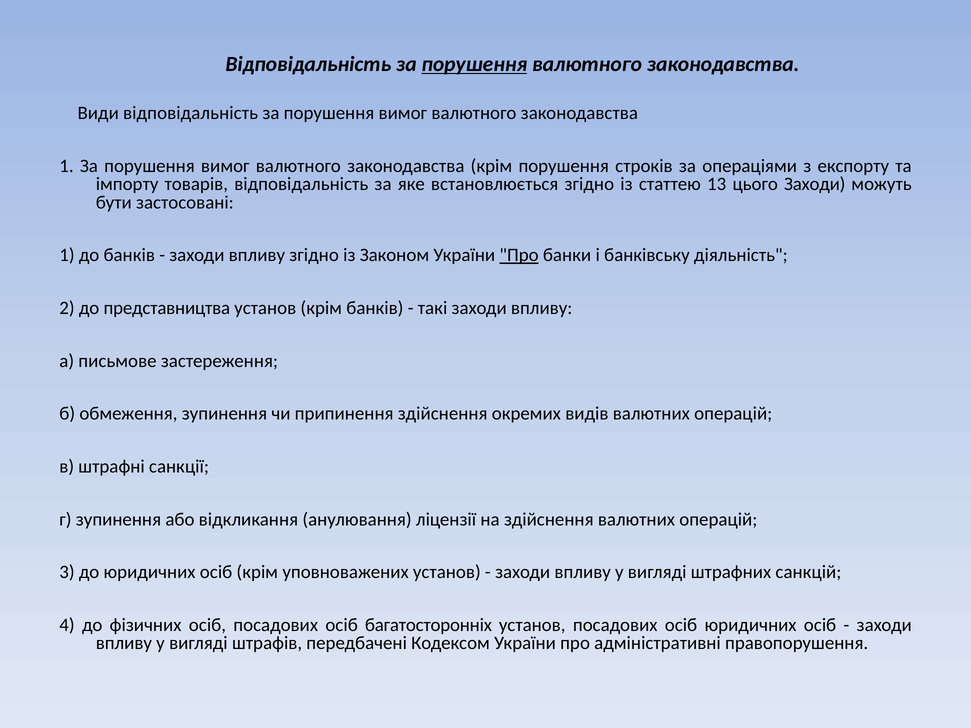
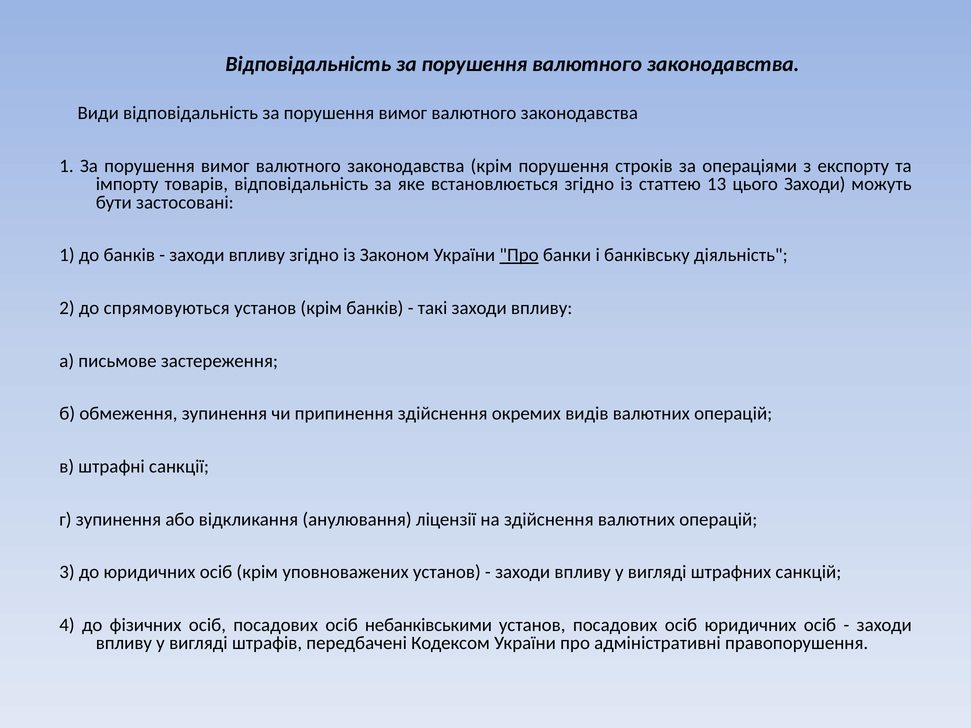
порушення at (474, 64) underline: present -> none
представництва: представництва -> спрямовуються
багатосторонніх: багатосторонніх -> небанківськими
